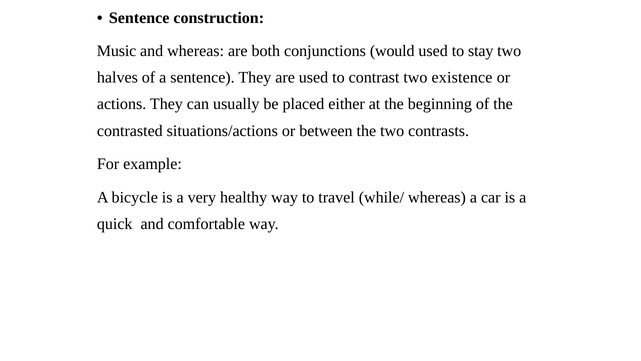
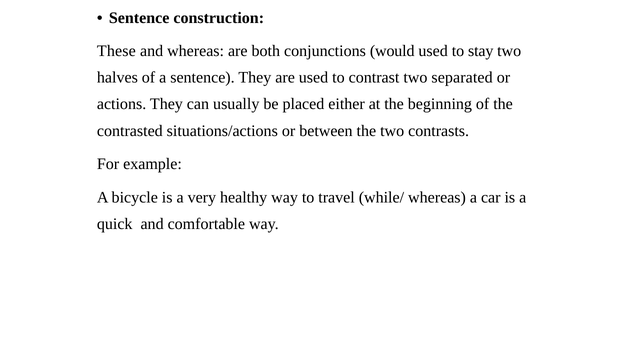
Music: Music -> These
existence: existence -> separated
